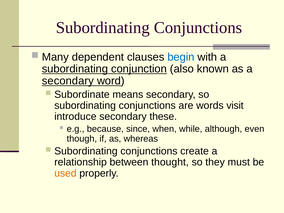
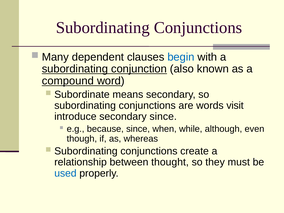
secondary at (68, 81): secondary -> compound
secondary these: these -> since
used colour: orange -> blue
